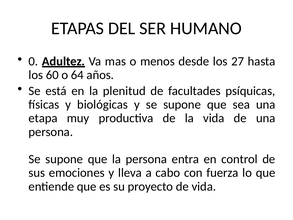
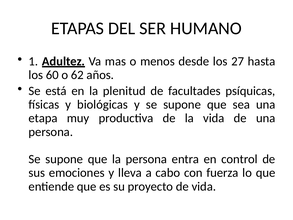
0: 0 -> 1
64: 64 -> 62
